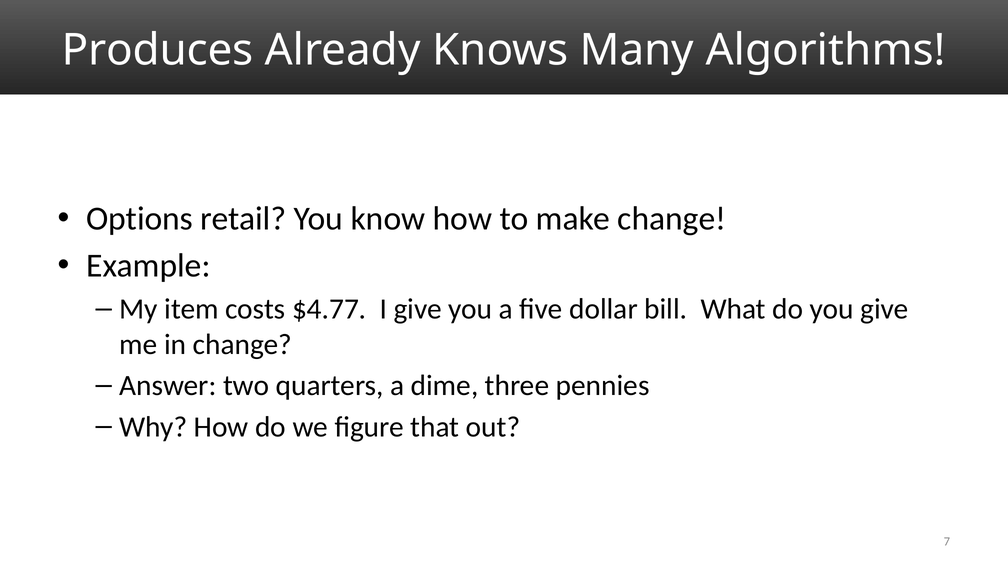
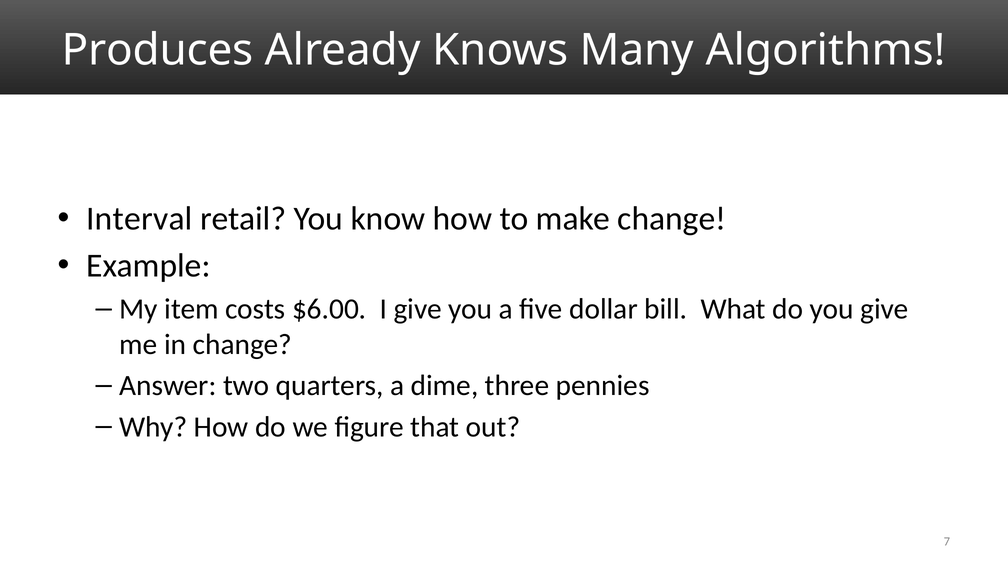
Options: Options -> Interval
$4.77: $4.77 -> $6.00
